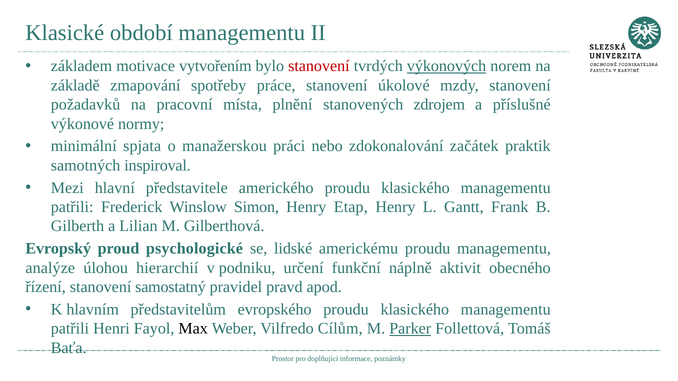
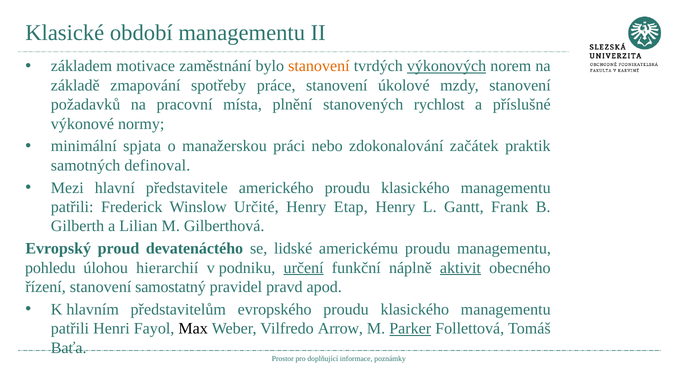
vytvořením: vytvořením -> zaměstnání
stanovení at (319, 66) colour: red -> orange
zdrojem: zdrojem -> rychlost
inspiroval: inspiroval -> definoval
Simon: Simon -> Určité
psychologické: psychologické -> devatenáctého
analýze: analýze -> pohledu
určení underline: none -> present
aktivit underline: none -> present
Cílům: Cílům -> Arrow
